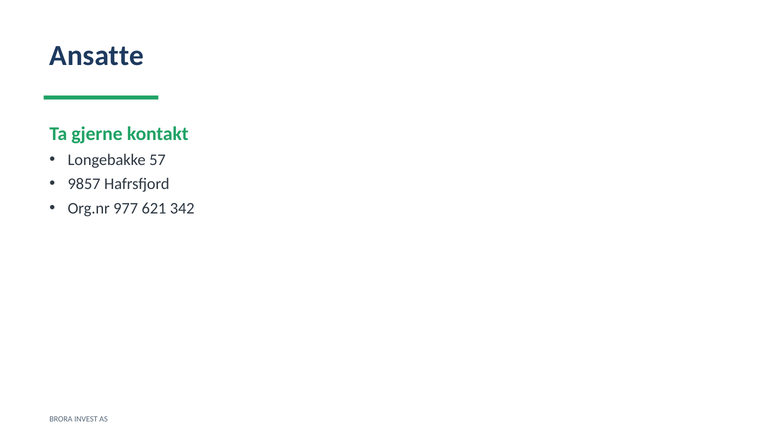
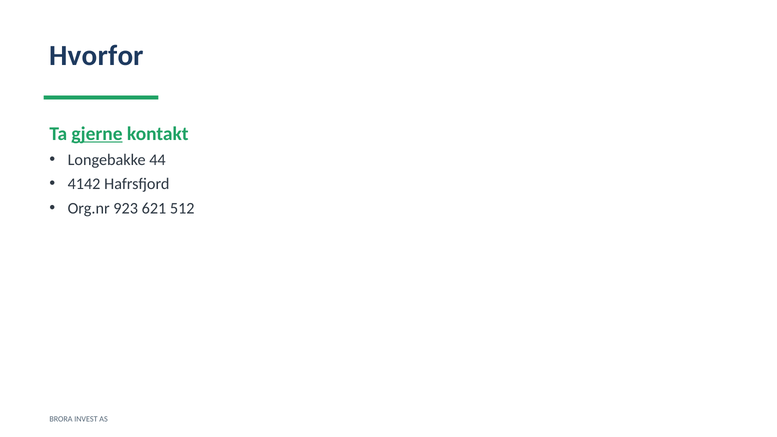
Ansatte: Ansatte -> Hvorfor
gjerne underline: none -> present
57: 57 -> 44
9857: 9857 -> 4142
977: 977 -> 923
342: 342 -> 512
